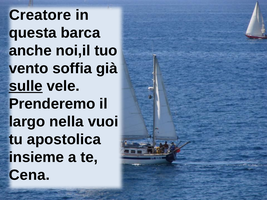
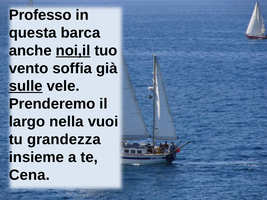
Creatore: Creatore -> Professo
noi,il underline: none -> present
apostolica: apostolica -> grandezza
